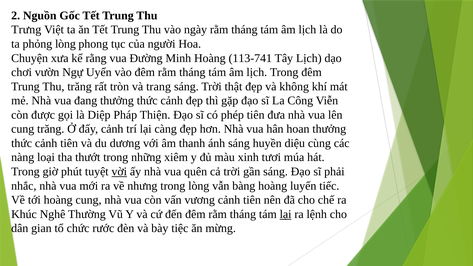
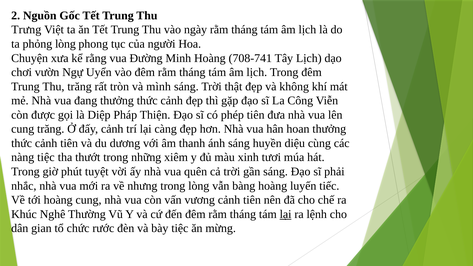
113-741: 113-741 -> 708-741
trang: trang -> mình
nàng loại: loại -> tiệc
vời underline: present -> none
